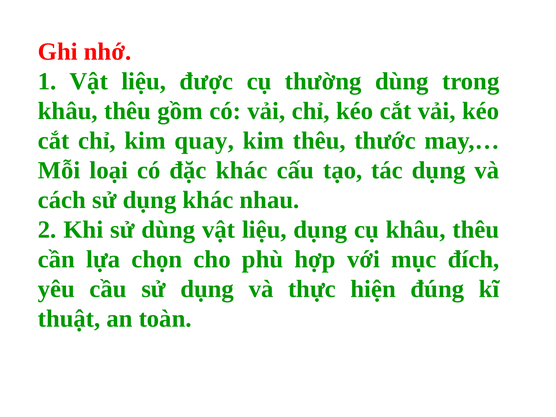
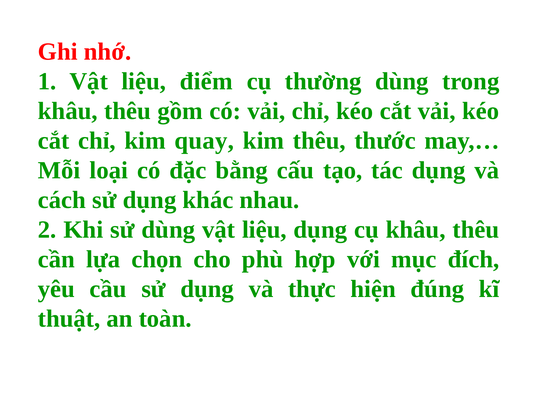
được: được -> điểm
đặc khác: khác -> bằng
